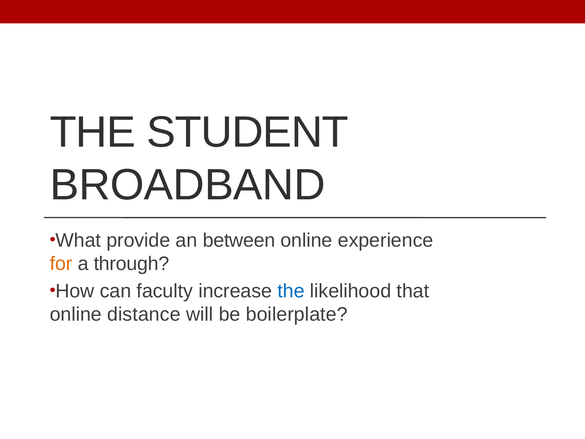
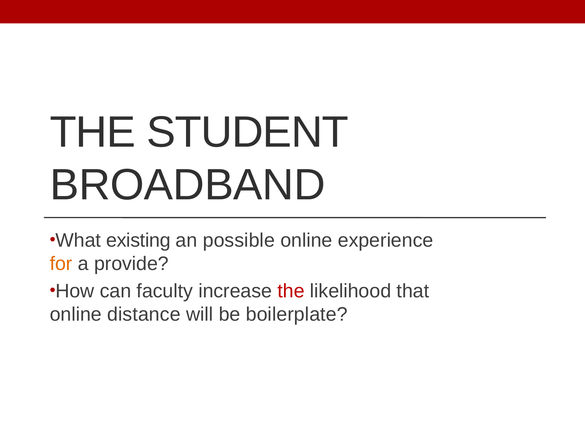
provide: provide -> existing
between: between -> possible
through: through -> provide
the at (291, 291) colour: blue -> red
